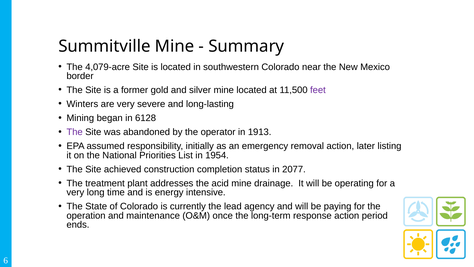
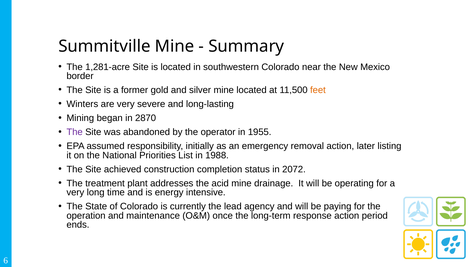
4,079-acre: 4,079-acre -> 1,281-acre
feet colour: purple -> orange
6128: 6128 -> 2870
1913: 1913 -> 1955
1954: 1954 -> 1988
2077: 2077 -> 2072
